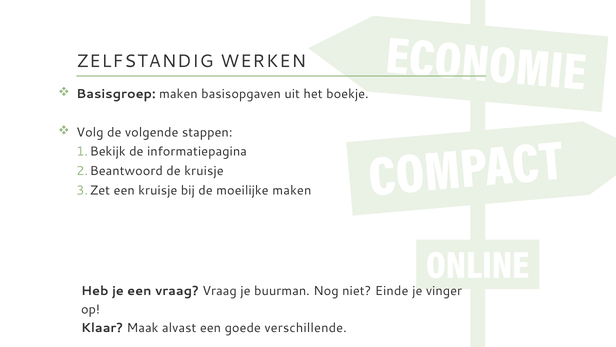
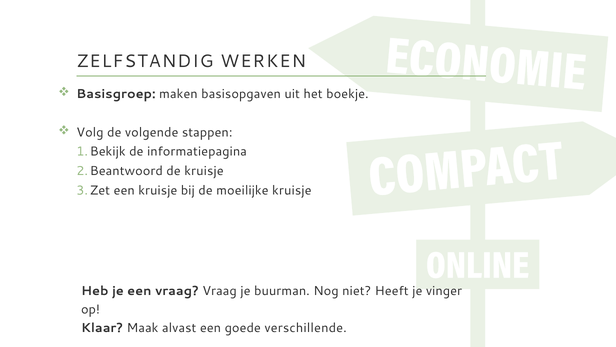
moeilijke maken: maken -> kruisje
Einde: Einde -> Heeft
